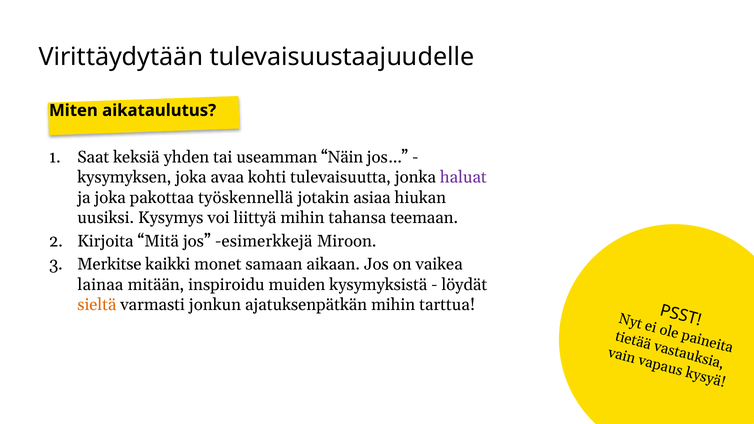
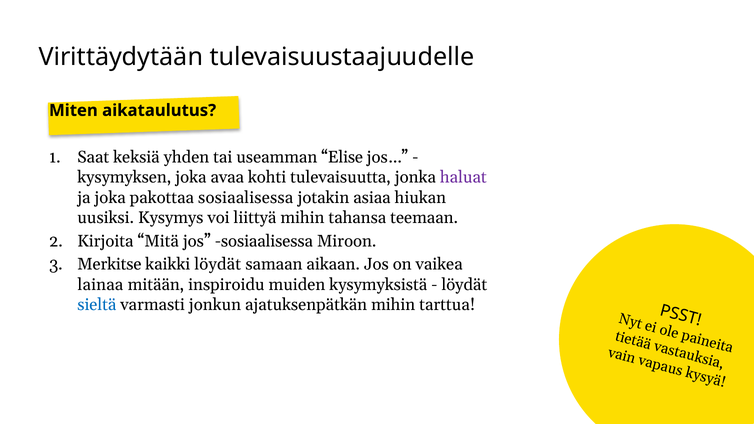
Näin: Näin -> Elise
pakottaa työskennellä: työskennellä -> sosiaalisessa
jos esimerkkejä: esimerkkejä -> sosiaalisessa
kaikki monet: monet -> löydät
sieltä colour: orange -> blue
